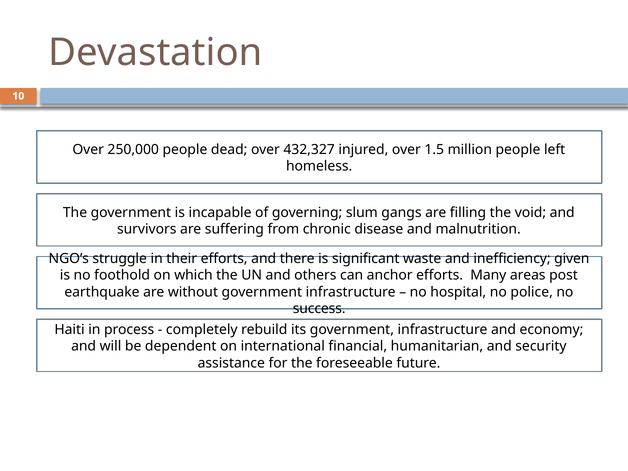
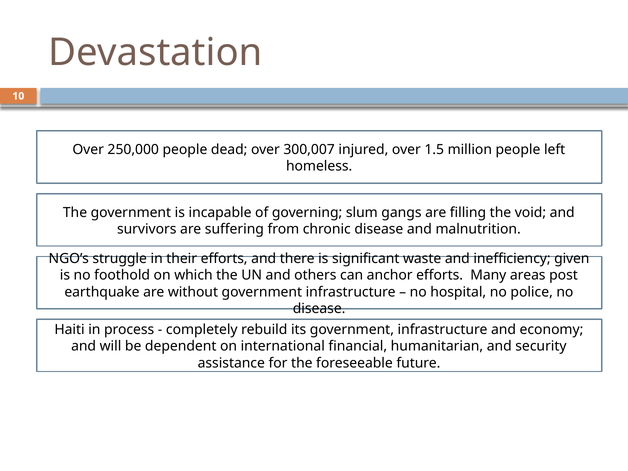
432,327: 432,327 -> 300,007
success at (319, 309): success -> disease
